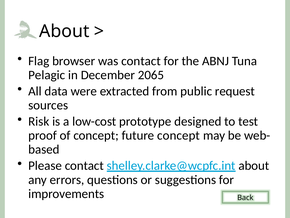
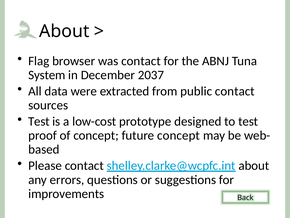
Pelagic: Pelagic -> System
2065: 2065 -> 2037
public request: request -> contact
Risk at (39, 121): Risk -> Test
